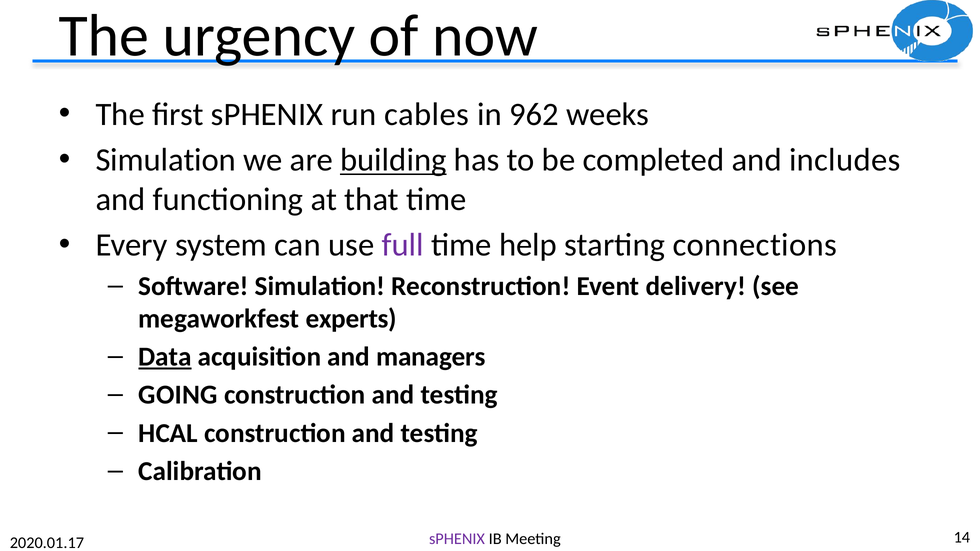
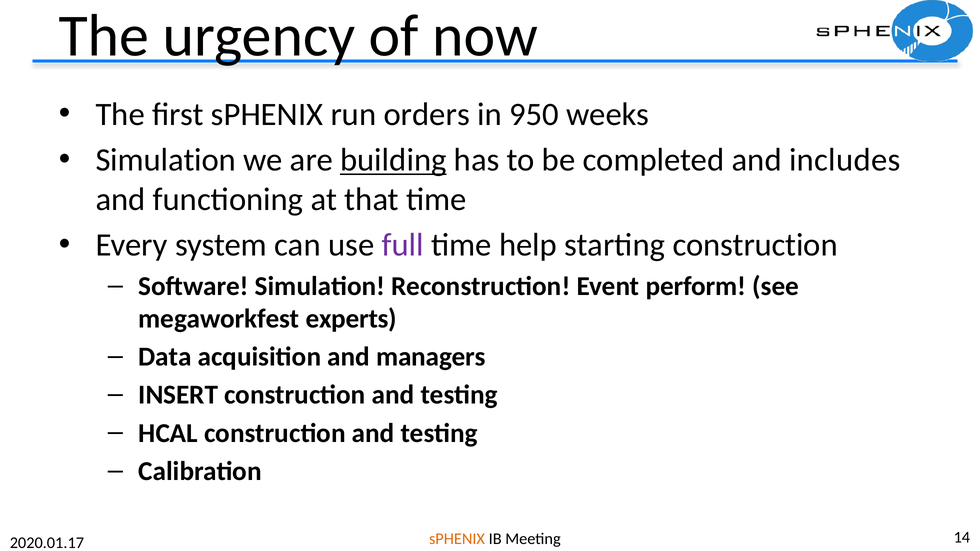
cables: cables -> orders
962: 962 -> 950
starting connections: connections -> construction
delivery: delivery -> perform
Data underline: present -> none
GOING: GOING -> INSERT
sPHENIX at (457, 539) colour: purple -> orange
